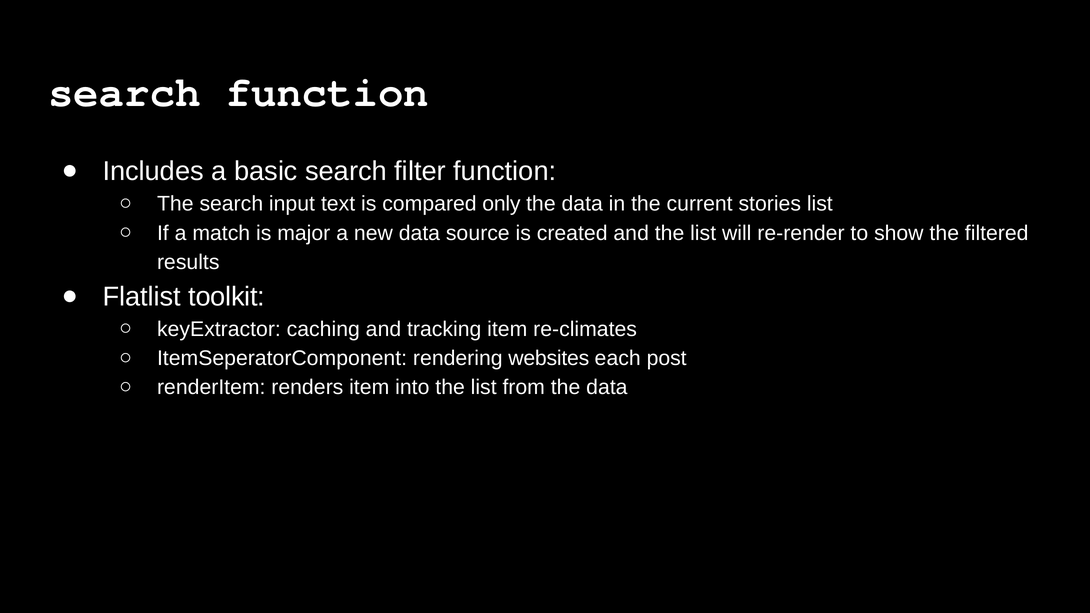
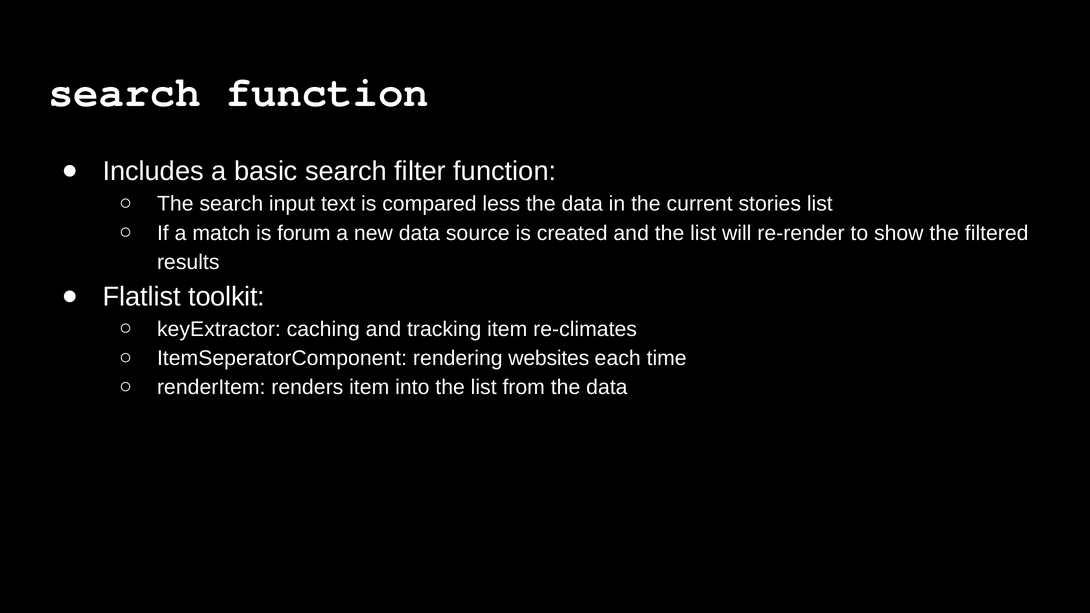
only: only -> less
major: major -> forum
post: post -> time
